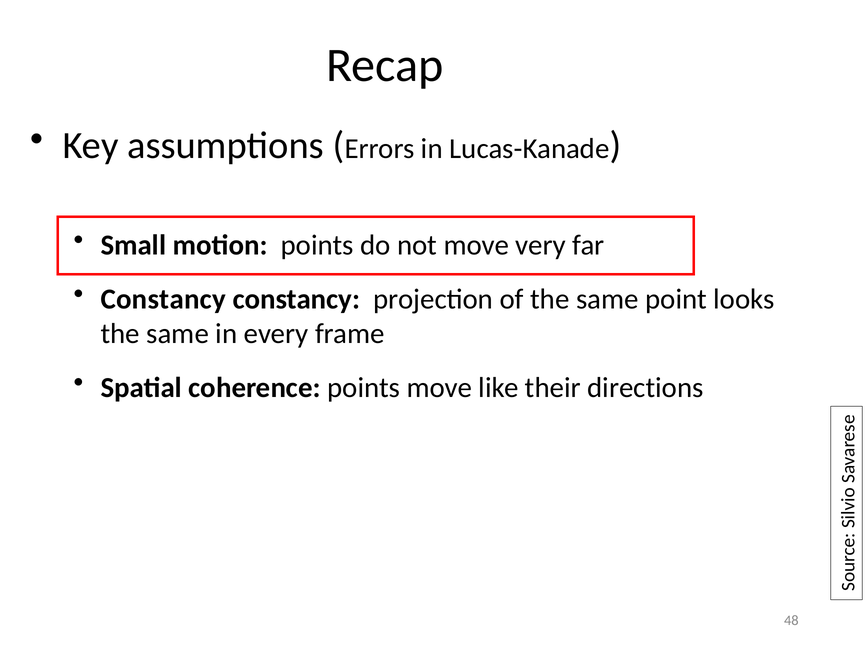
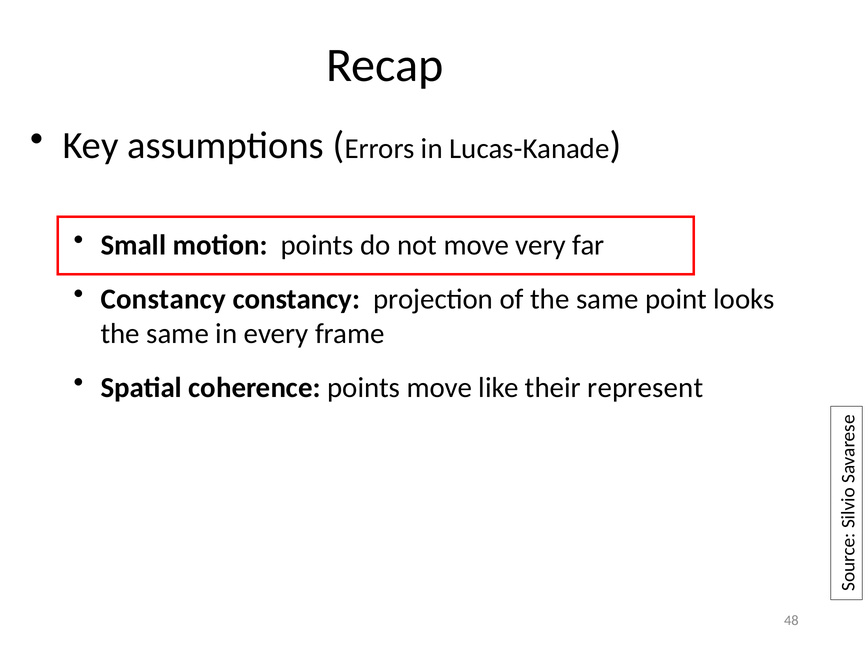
directions: directions -> represent
